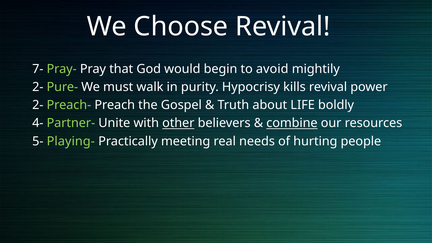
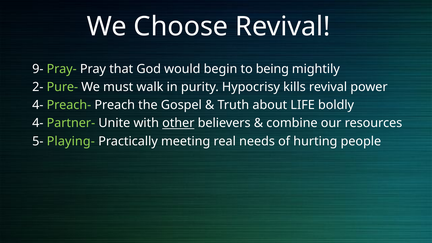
7-: 7- -> 9-
avoid: avoid -> being
2- at (38, 105): 2- -> 4-
combine underline: present -> none
